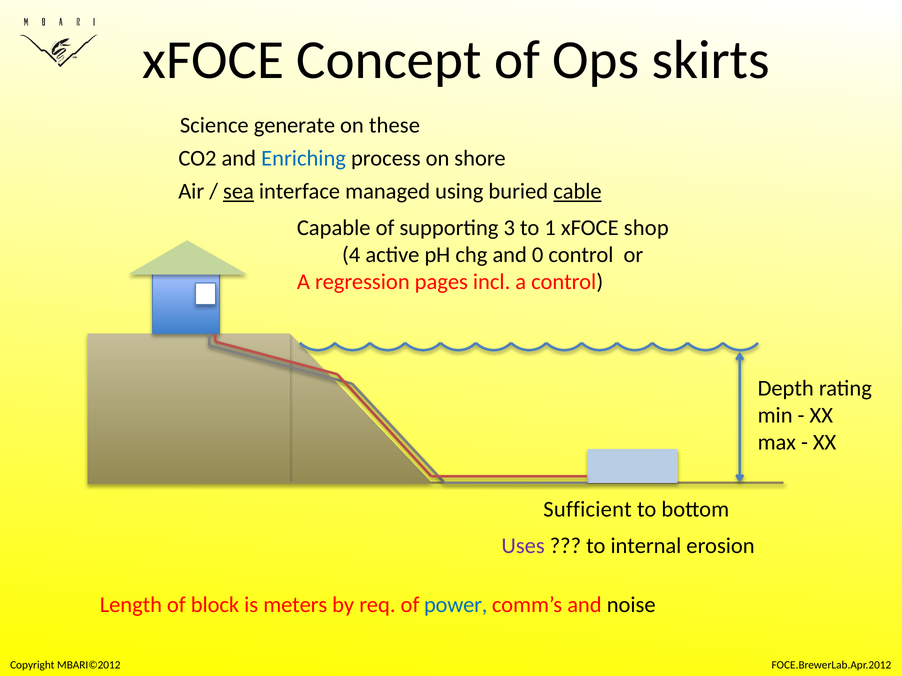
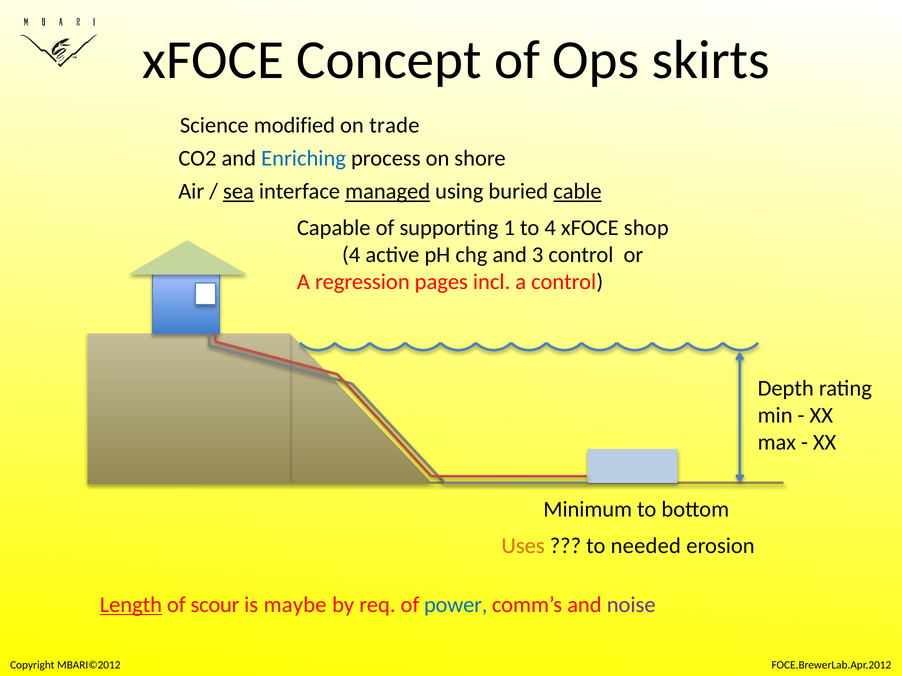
generate: generate -> modified
these: these -> trade
managed underline: none -> present
3: 3 -> 1
to 1: 1 -> 4
0: 0 -> 3
Sufficient: Sufficient -> Minimum
Uses colour: purple -> orange
internal: internal -> needed
Length underline: none -> present
block: block -> scour
meters: meters -> maybe
noise colour: black -> purple
